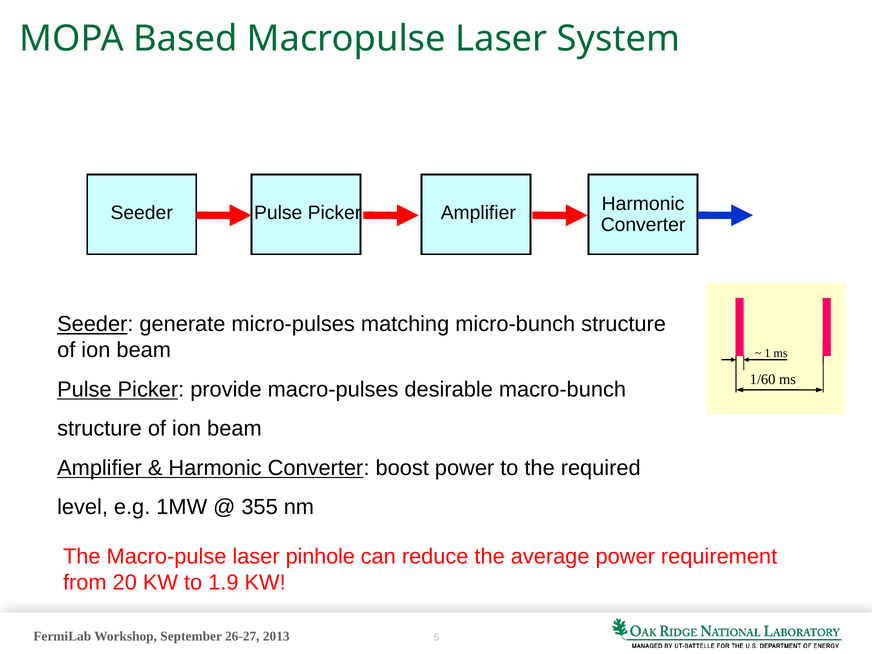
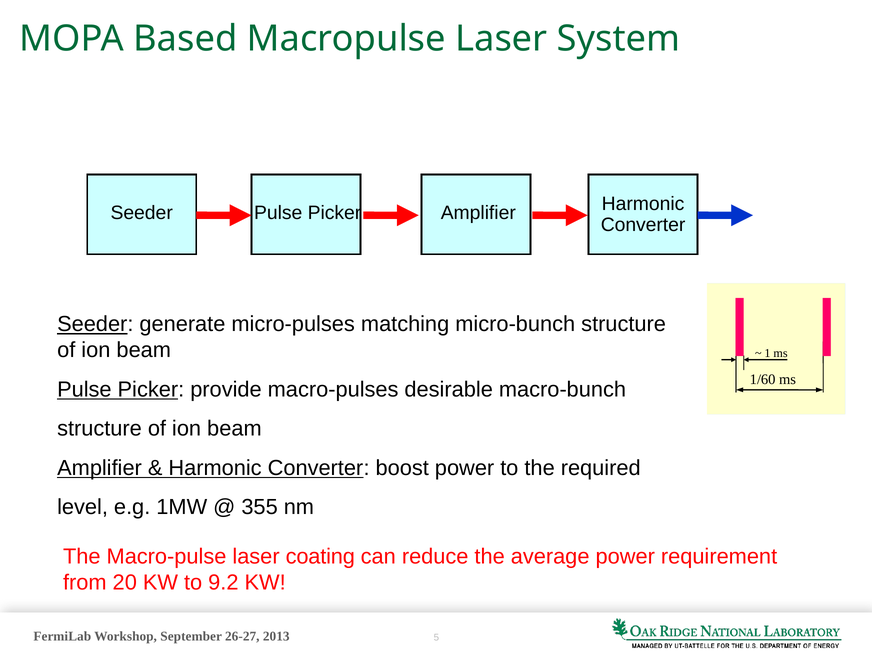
pinhole: pinhole -> coating
1.9: 1.9 -> 9.2
